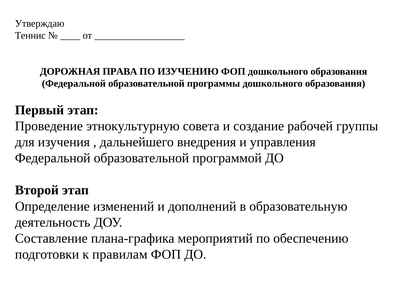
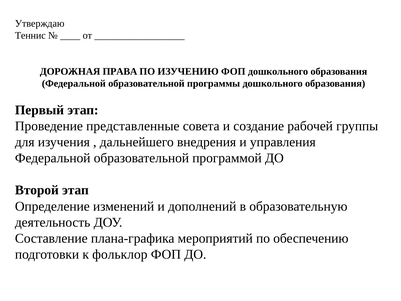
этнокультурную: этнокультурную -> представленные
правилам: правилам -> фольклор
